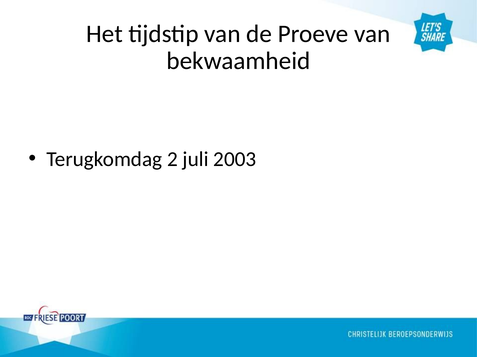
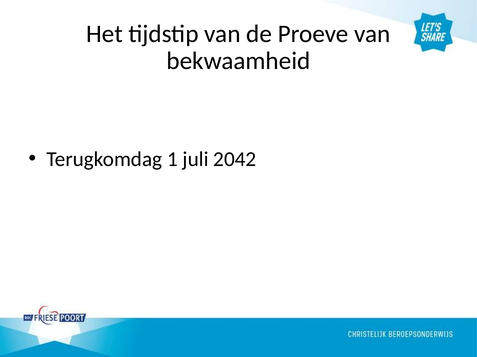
2: 2 -> 1
2003: 2003 -> 2042
